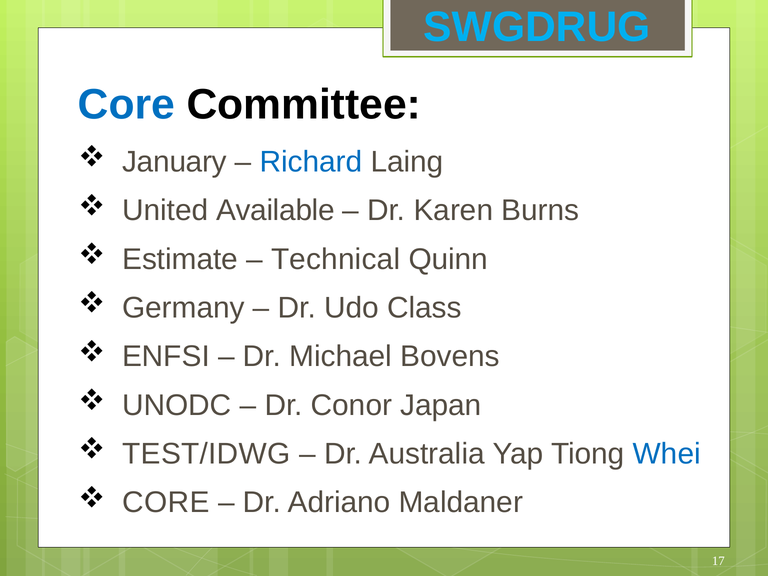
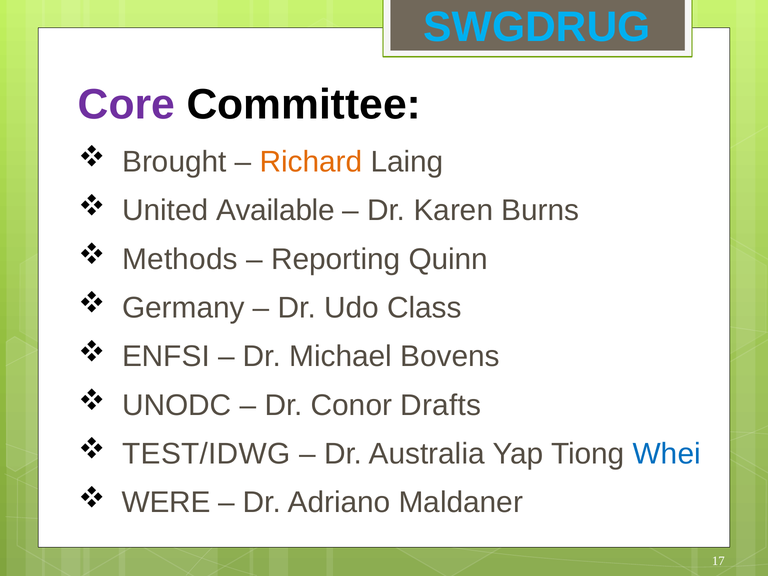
Core at (126, 105) colour: blue -> purple
January: January -> Brought
Richard colour: blue -> orange
Estimate: Estimate -> Methods
Technical: Technical -> Reporting
Japan: Japan -> Drafts
CORE at (166, 502): CORE -> WERE
